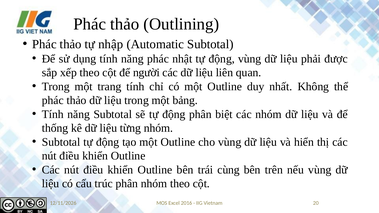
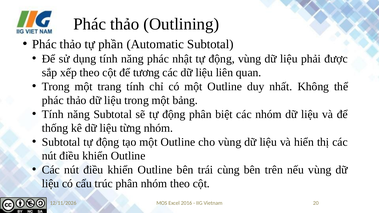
nhập: nhập -> phần
người: người -> tương
